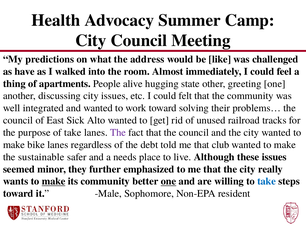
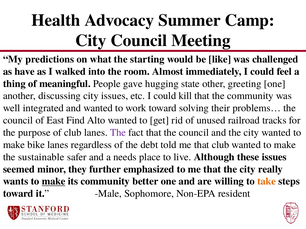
address: address -> starting
apartments: apartments -> meaningful
alive: alive -> gave
felt: felt -> kill
Sick: Sick -> Find
of take: take -> club
one at (169, 182) underline: present -> none
take at (267, 182) colour: blue -> orange
